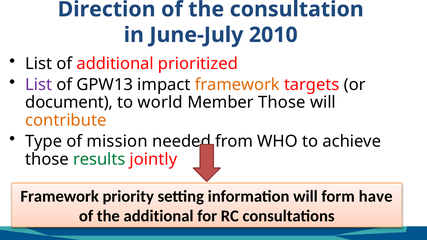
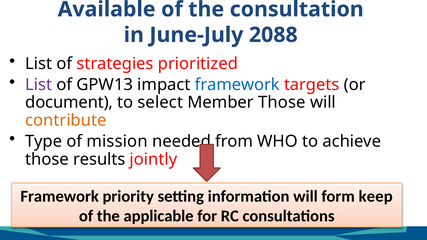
Direction: Direction -> Available
2010: 2010 -> 2088
of additional: additional -> strategies
framework at (237, 85) colour: orange -> blue
world: world -> select
results colour: green -> black
have: have -> keep
the additional: additional -> applicable
